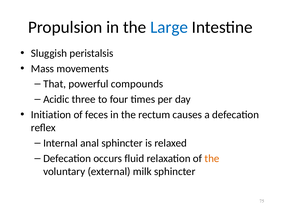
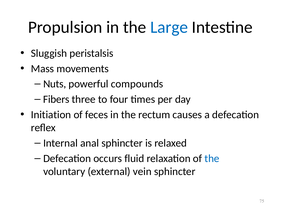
That: That -> Nuts
Acidic: Acidic -> Fibers
the at (212, 158) colour: orange -> blue
milk: milk -> vein
